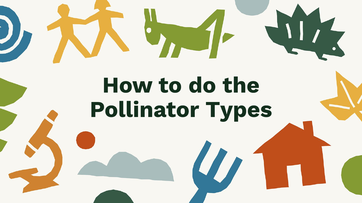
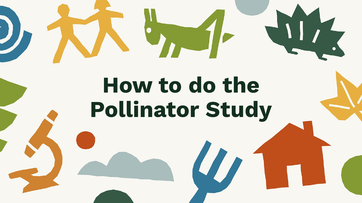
Types: Types -> Study
